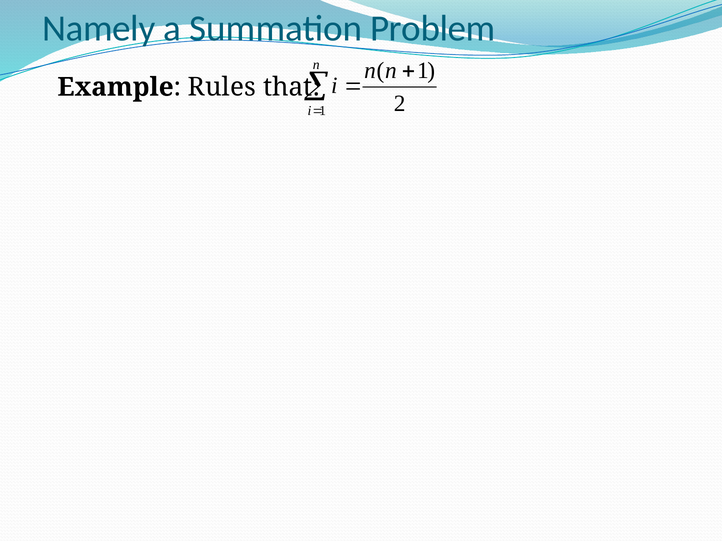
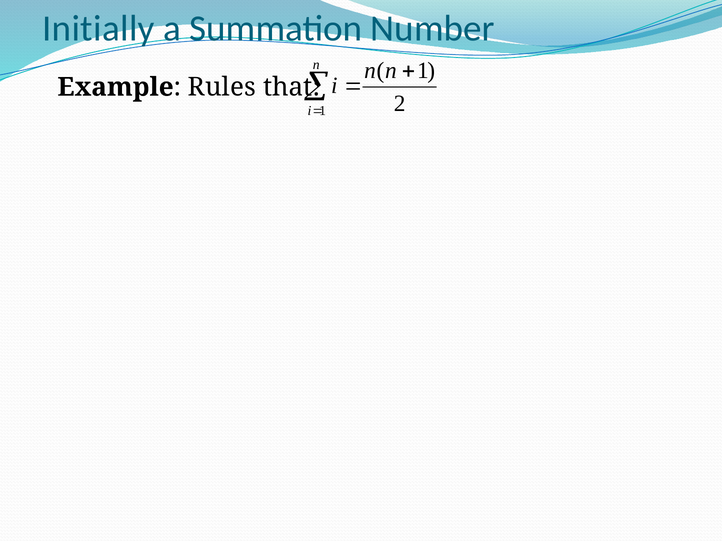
Namely: Namely -> Initially
Problem: Problem -> Number
